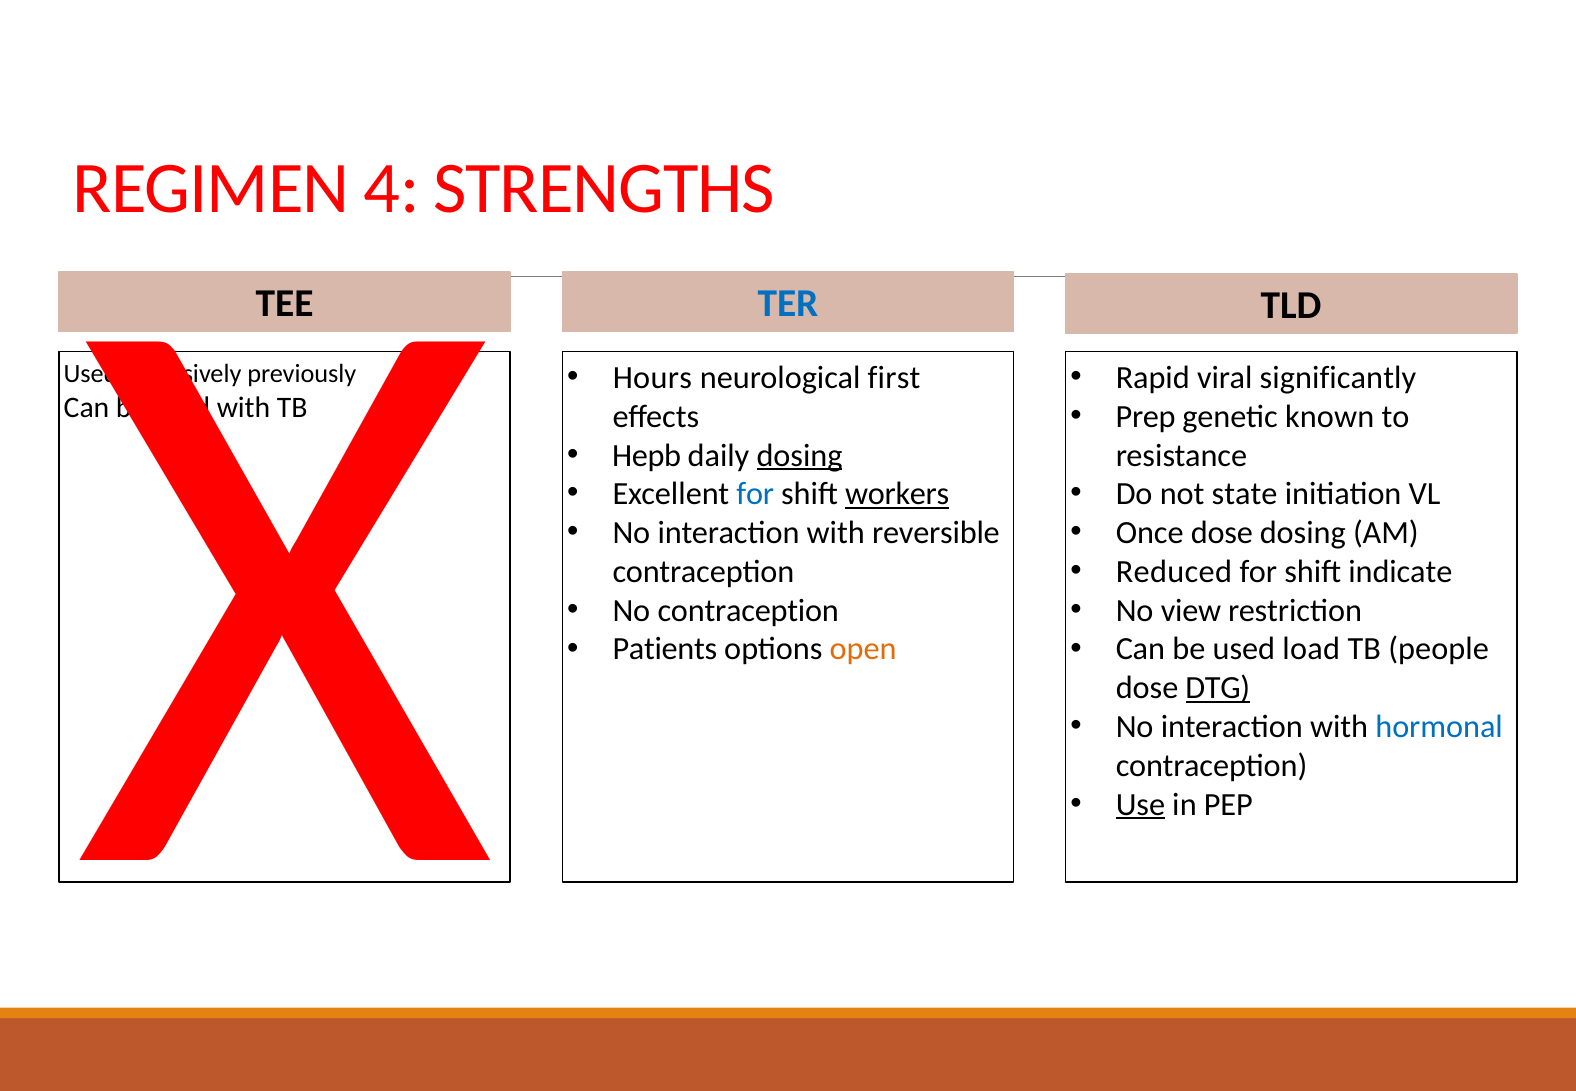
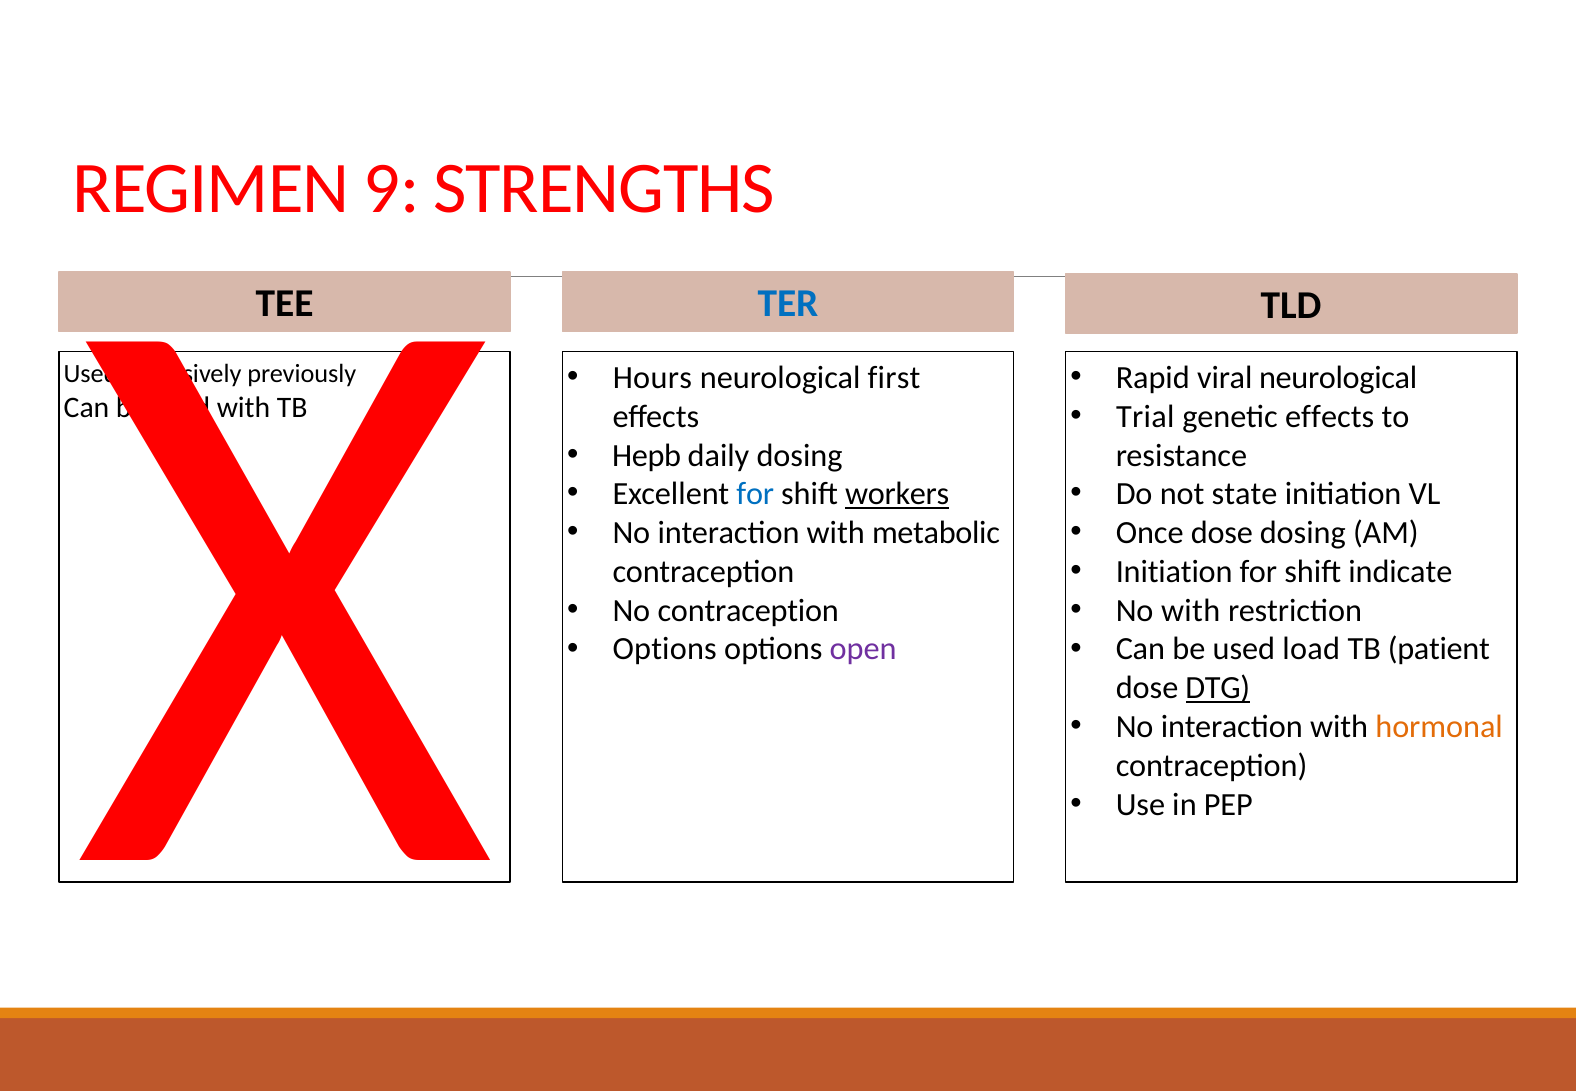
4: 4 -> 9
viral significantly: significantly -> neurological
Prep: Prep -> Trial
genetic known: known -> effects
dosing at (800, 455) underline: present -> none
reversible: reversible -> metabolic
Reduced at (1174, 572): Reduced -> Initiation
No view: view -> with
Patients at (665, 649): Patients -> Options
open colour: orange -> purple
people: people -> patient
hormonal colour: blue -> orange
Use underline: present -> none
